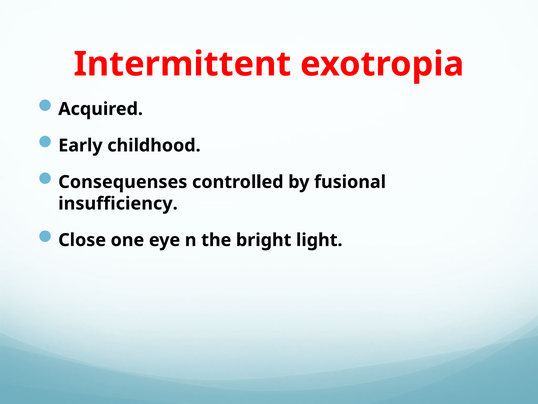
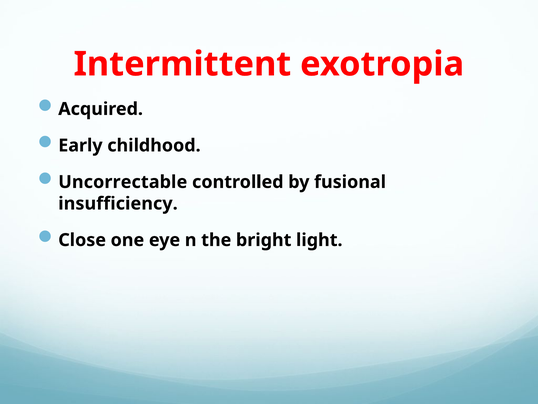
Consequenses: Consequenses -> Uncorrectable
